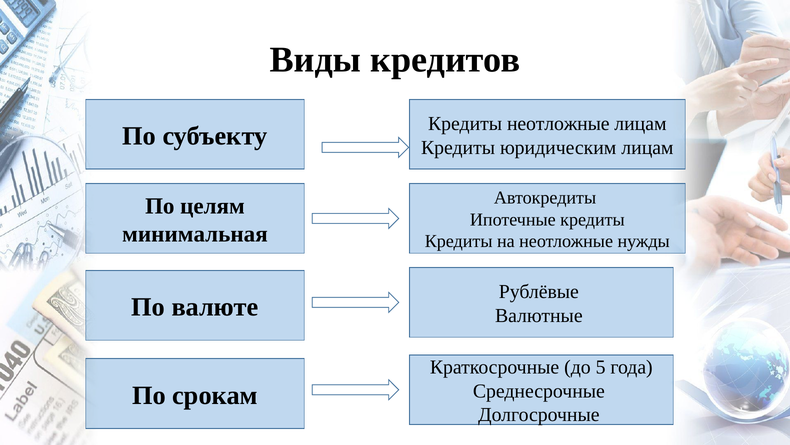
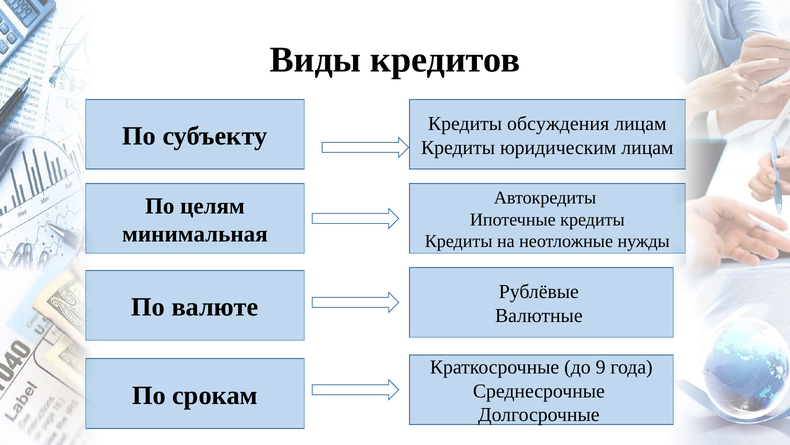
Кредиты неотложные: неотложные -> обсуждения
5: 5 -> 9
